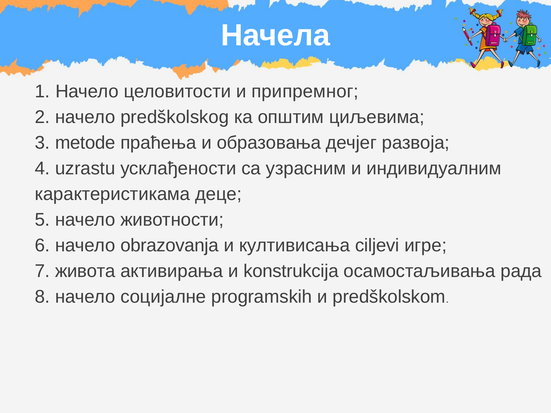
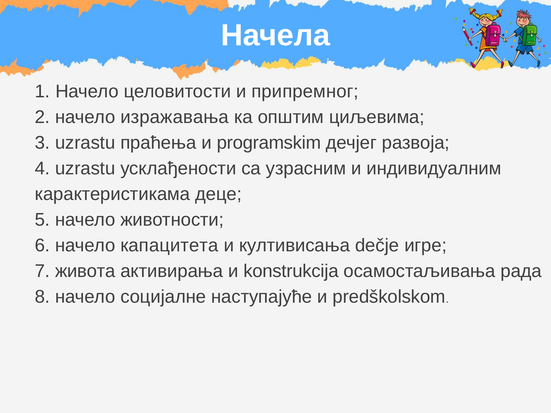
predškolskog: predškolskog -> изражавања
3 metode: metode -> uzrastu
образовања: образовања -> programskim
obrazovanja: obrazovanja -> капацитета
ciljevi: ciljevi -> dečje
programskih: programskih -> наступајуће
